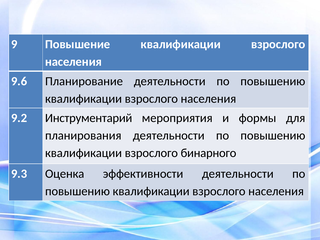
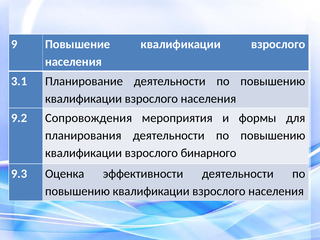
9.6: 9.6 -> 3.1
Инструментарий: Инструментарий -> Сопровождения
